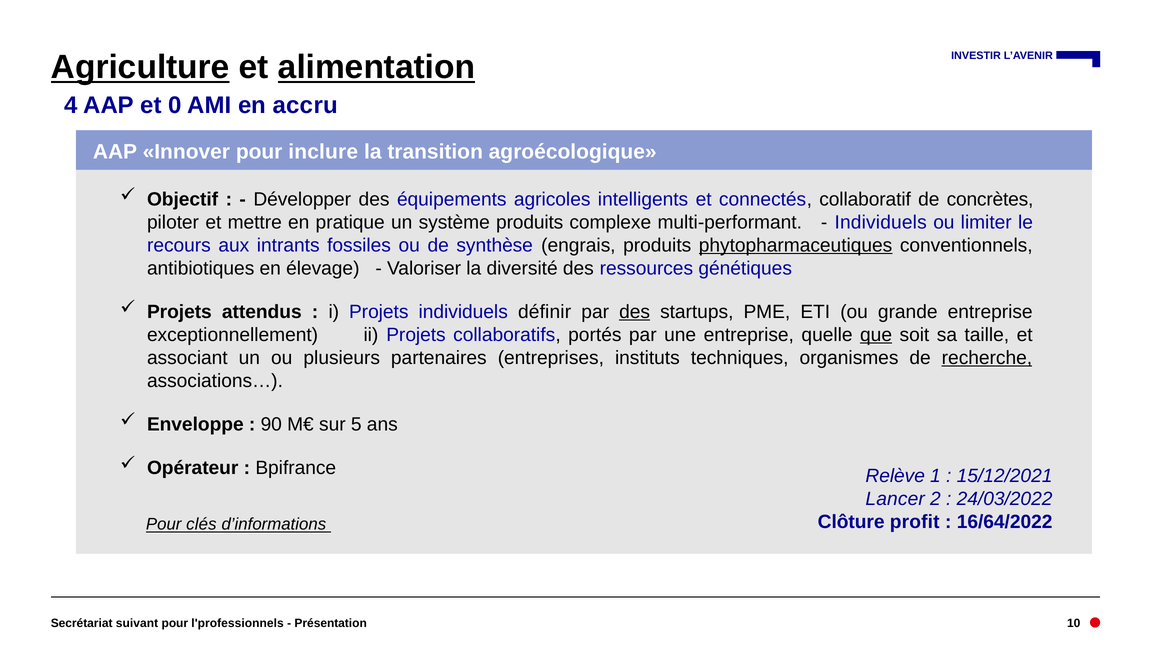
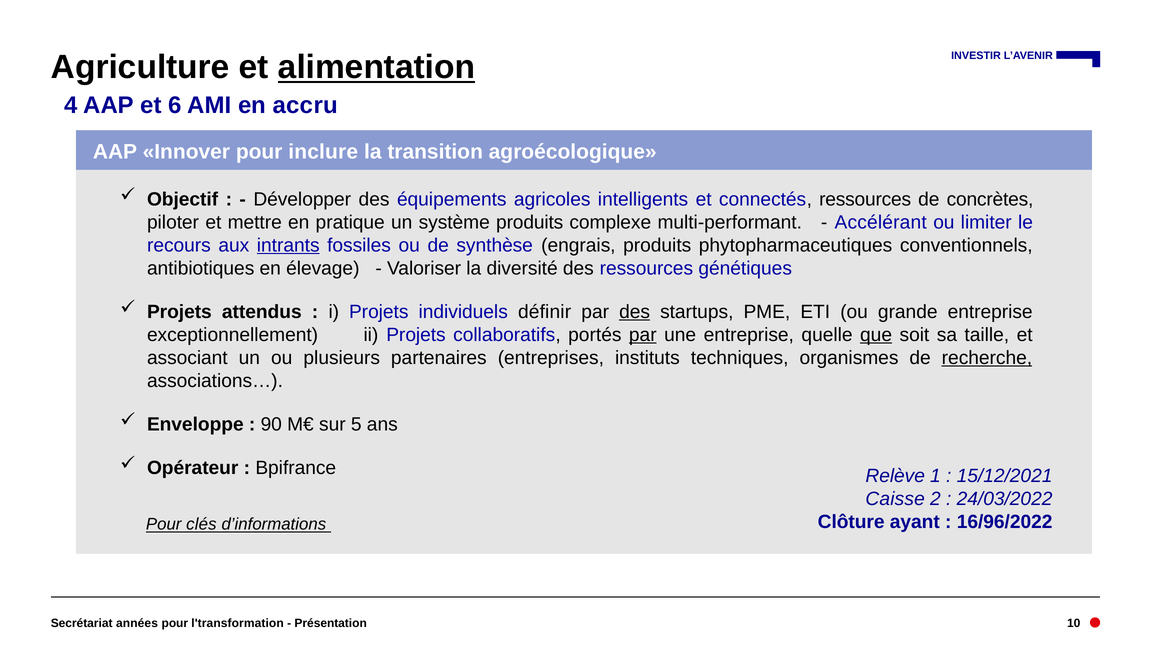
Agriculture underline: present -> none
0: 0 -> 6
connectés collaboratif: collaboratif -> ressources
Individuels at (881, 222): Individuels -> Accélérant
intrants underline: none -> present
phytopharmaceutiques underline: present -> none
par at (643, 334) underline: none -> present
Lancer: Lancer -> Caisse
profit: profit -> ayant
16/64/2022: 16/64/2022 -> 16/96/2022
suivant: suivant -> années
l'professionnels: l'professionnels -> l'transformation
